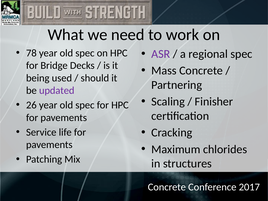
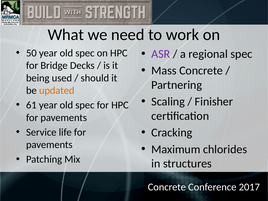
78: 78 -> 50
updated colour: purple -> orange
26: 26 -> 61
